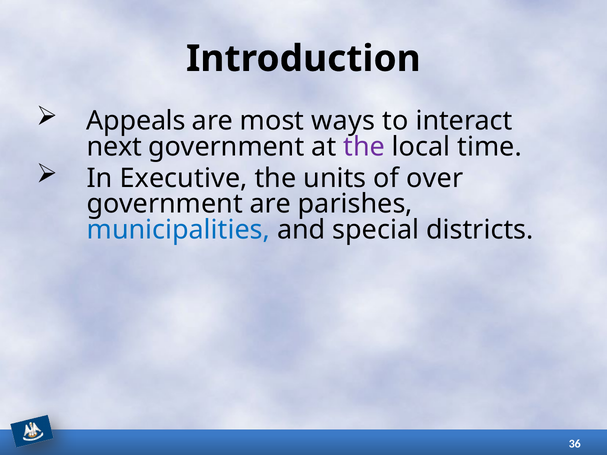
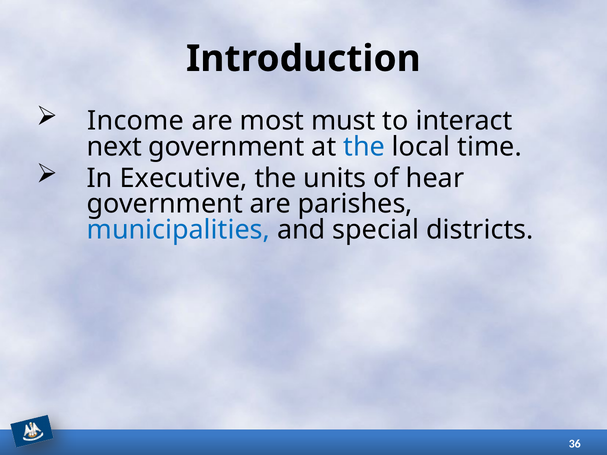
Appeals: Appeals -> Income
ways: ways -> must
the at (364, 147) colour: purple -> blue
over: over -> hear
